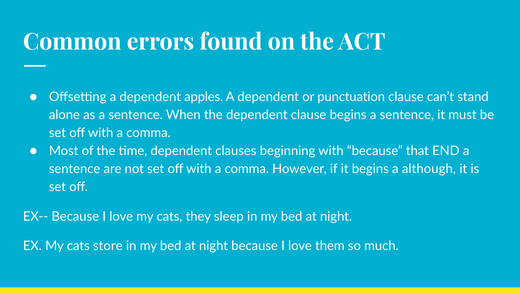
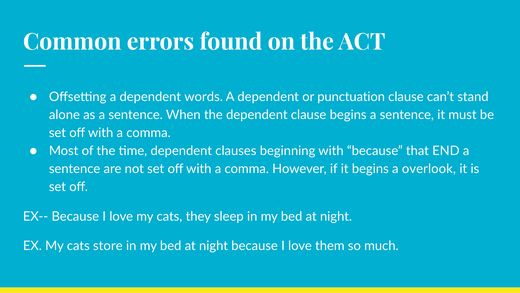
apples: apples -> words
although: although -> overlook
